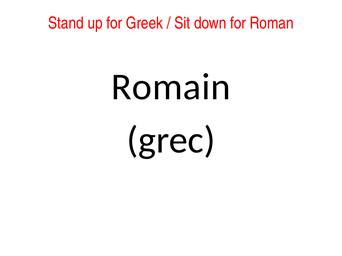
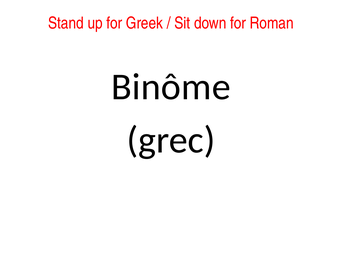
Romain: Romain -> Binôme
